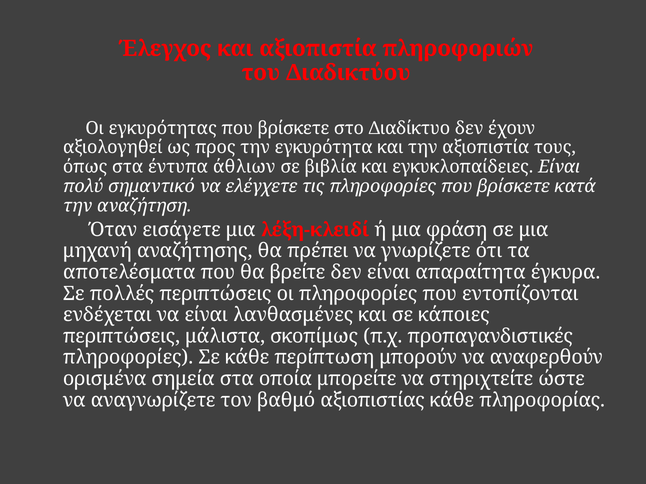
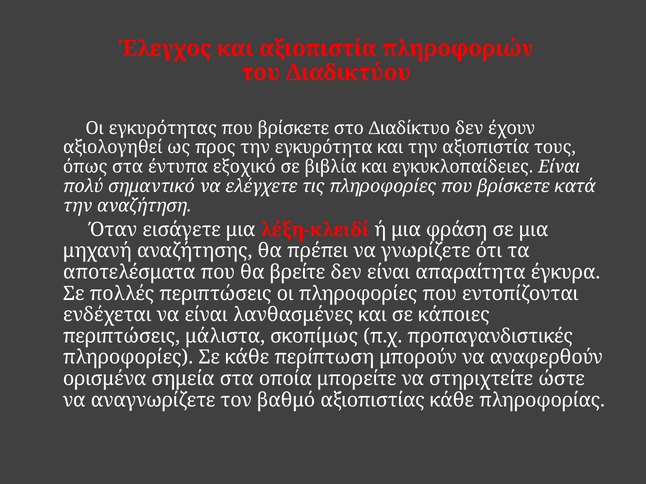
άθλιων: άθλιων -> εξοχικό
